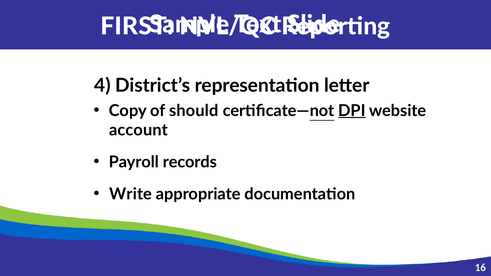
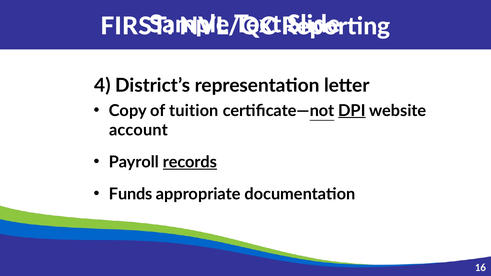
should: should -> tuition
records underline: none -> present
Write: Write -> Funds
